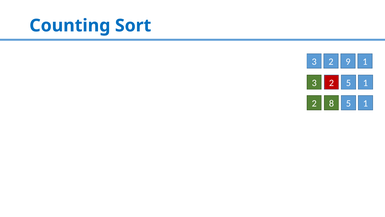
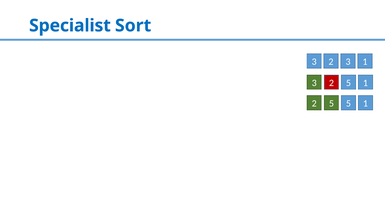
Counting: Counting -> Specialist
2 9: 9 -> 3
8 at (331, 103): 8 -> 5
